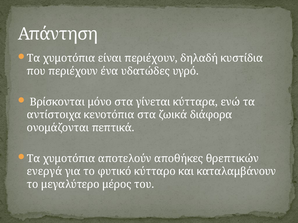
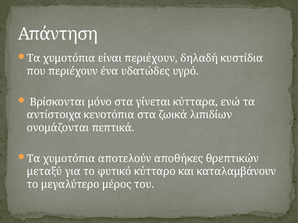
διάφορα: διάφορα -> λιπιδίων
ενεργά: ενεργά -> μεταξύ
